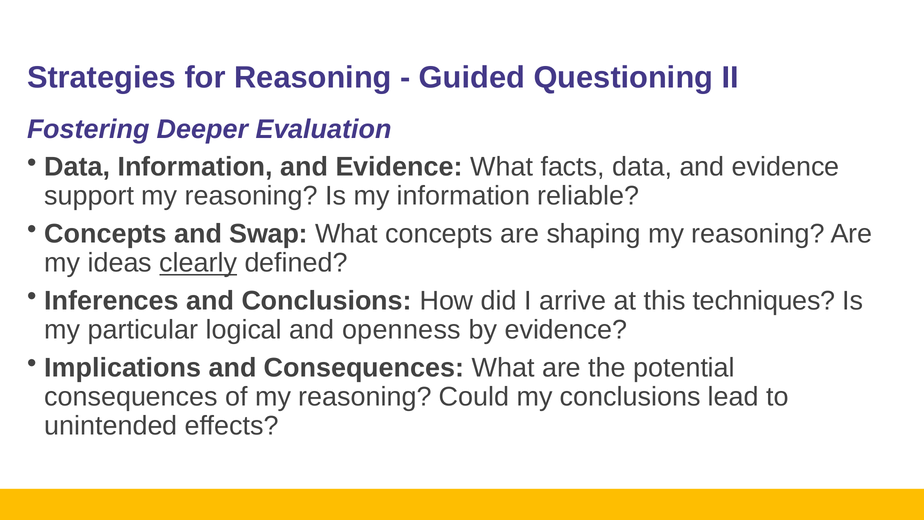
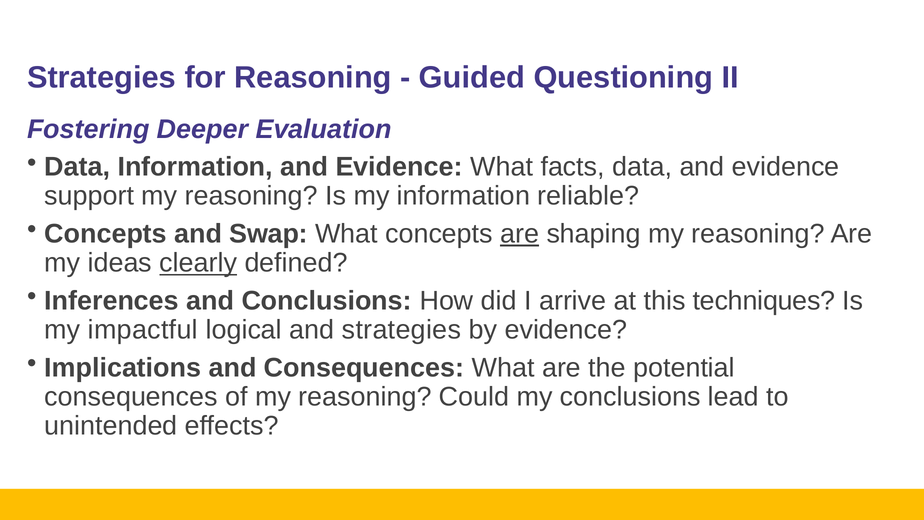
are at (520, 234) underline: none -> present
particular: particular -> impactful
and openness: openness -> strategies
